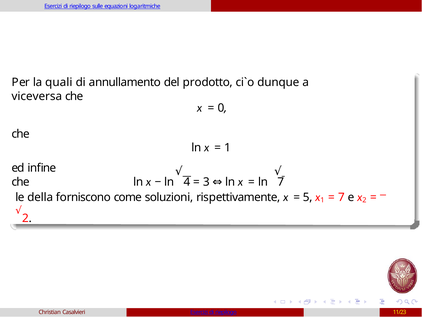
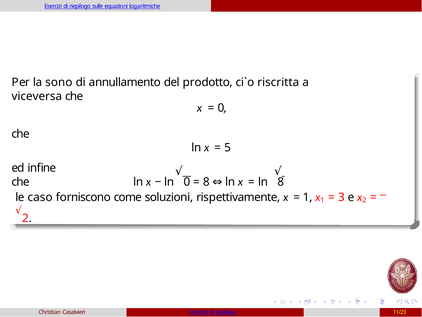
quali: quali -> sono
dunque: dunque -> riscritta
1 at (228, 148): 1 -> 5
ln 4: 4 -> 0
3 at (206, 182): 3 -> 8
ln 7: 7 -> 8
della: della -> caso
5 at (308, 197): 5 -> 1
7 at (341, 197): 7 -> 3
